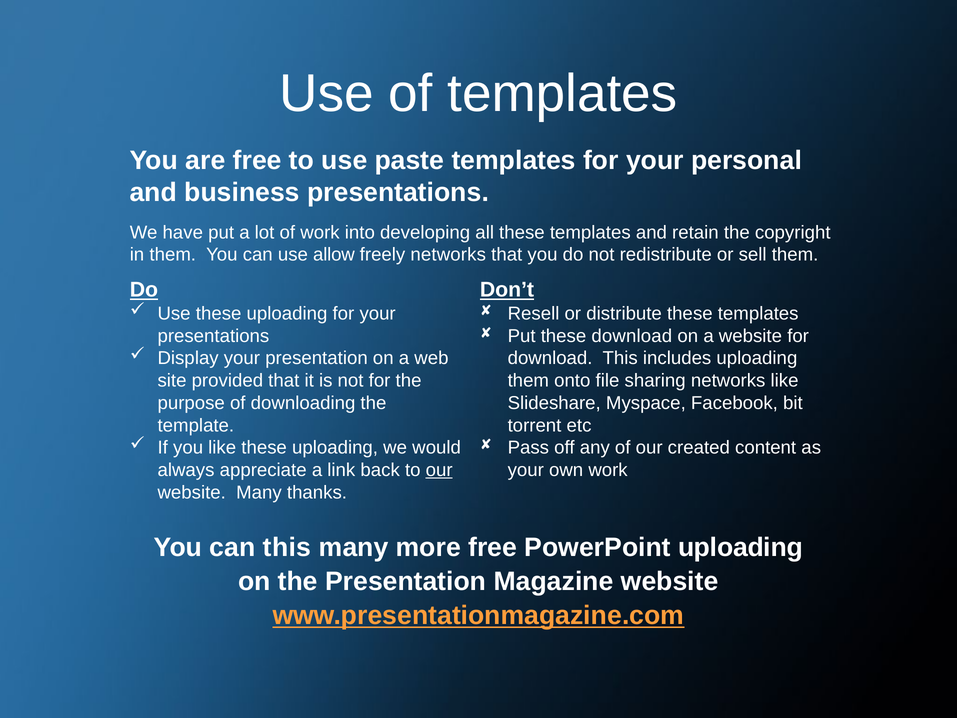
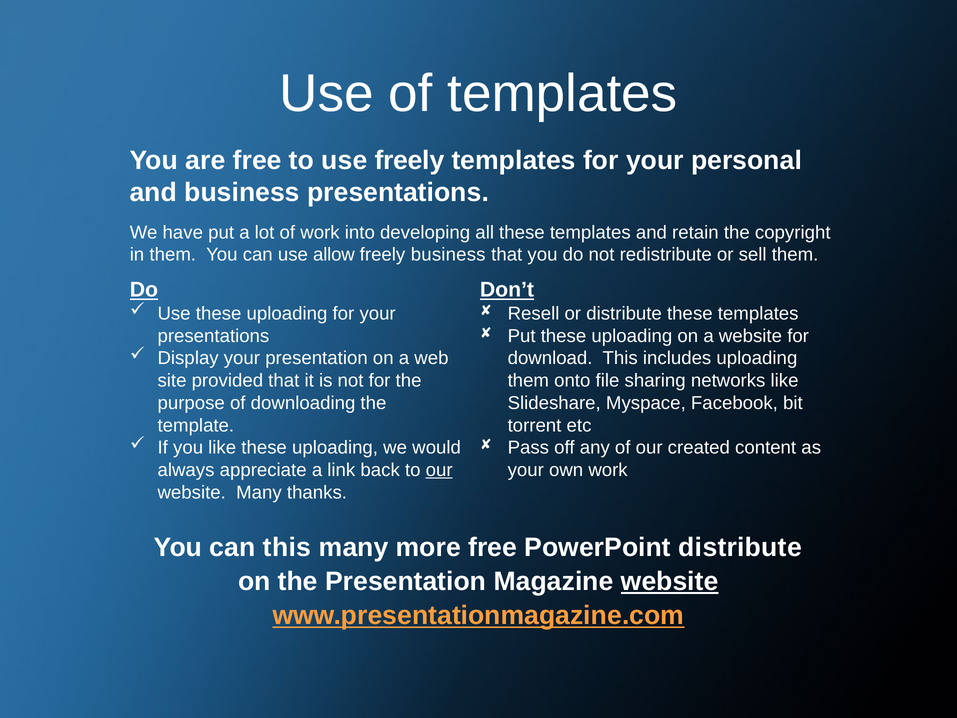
use paste: paste -> freely
freely networks: networks -> business
Put these download: download -> uploading
PowerPoint uploading: uploading -> distribute
website at (670, 581) underline: none -> present
